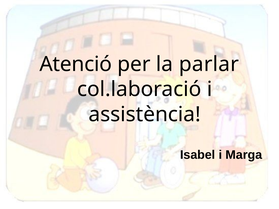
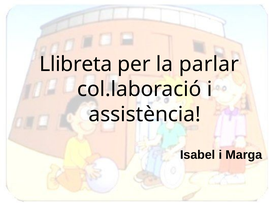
Atenció: Atenció -> Llibreta
